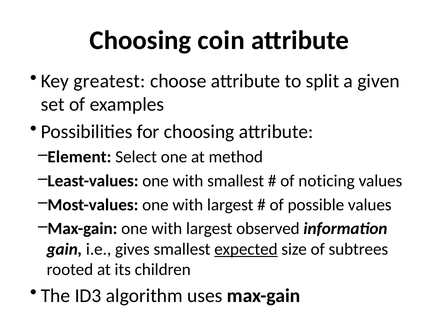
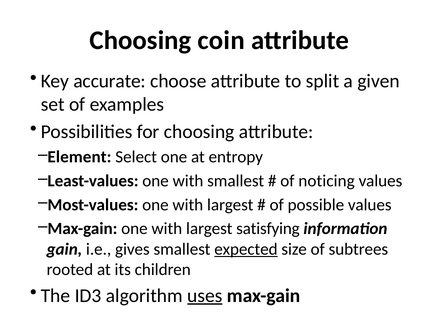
greatest: greatest -> accurate
method: method -> entropy
observed: observed -> satisfying
uses underline: none -> present
